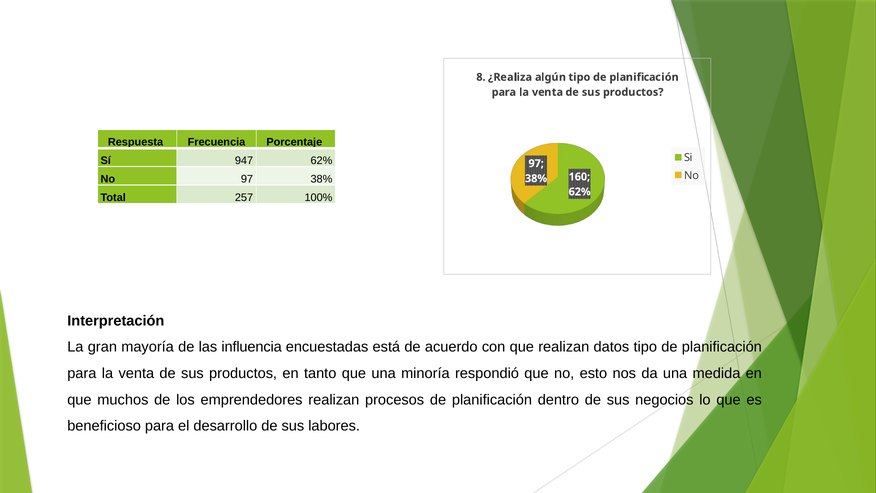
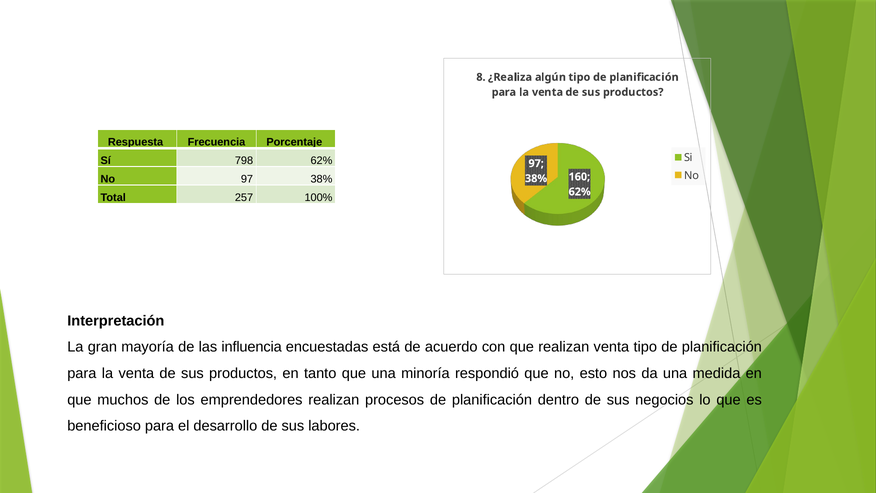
947: 947 -> 798
realizan datos: datos -> venta
